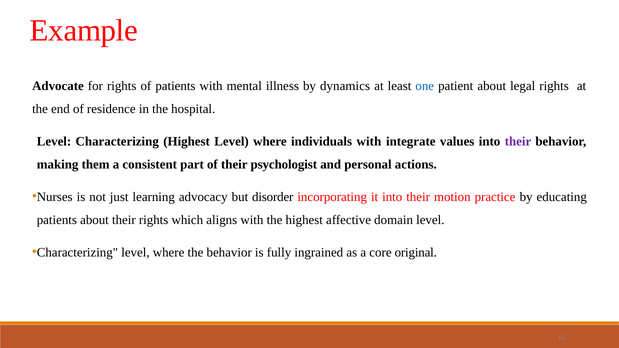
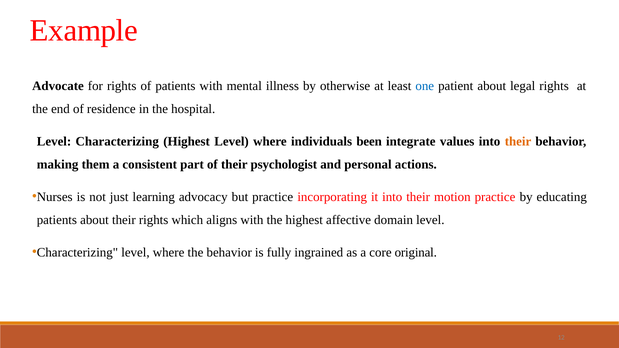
dynamics: dynamics -> otherwise
individuals with: with -> been
their at (518, 141) colour: purple -> orange
but disorder: disorder -> practice
